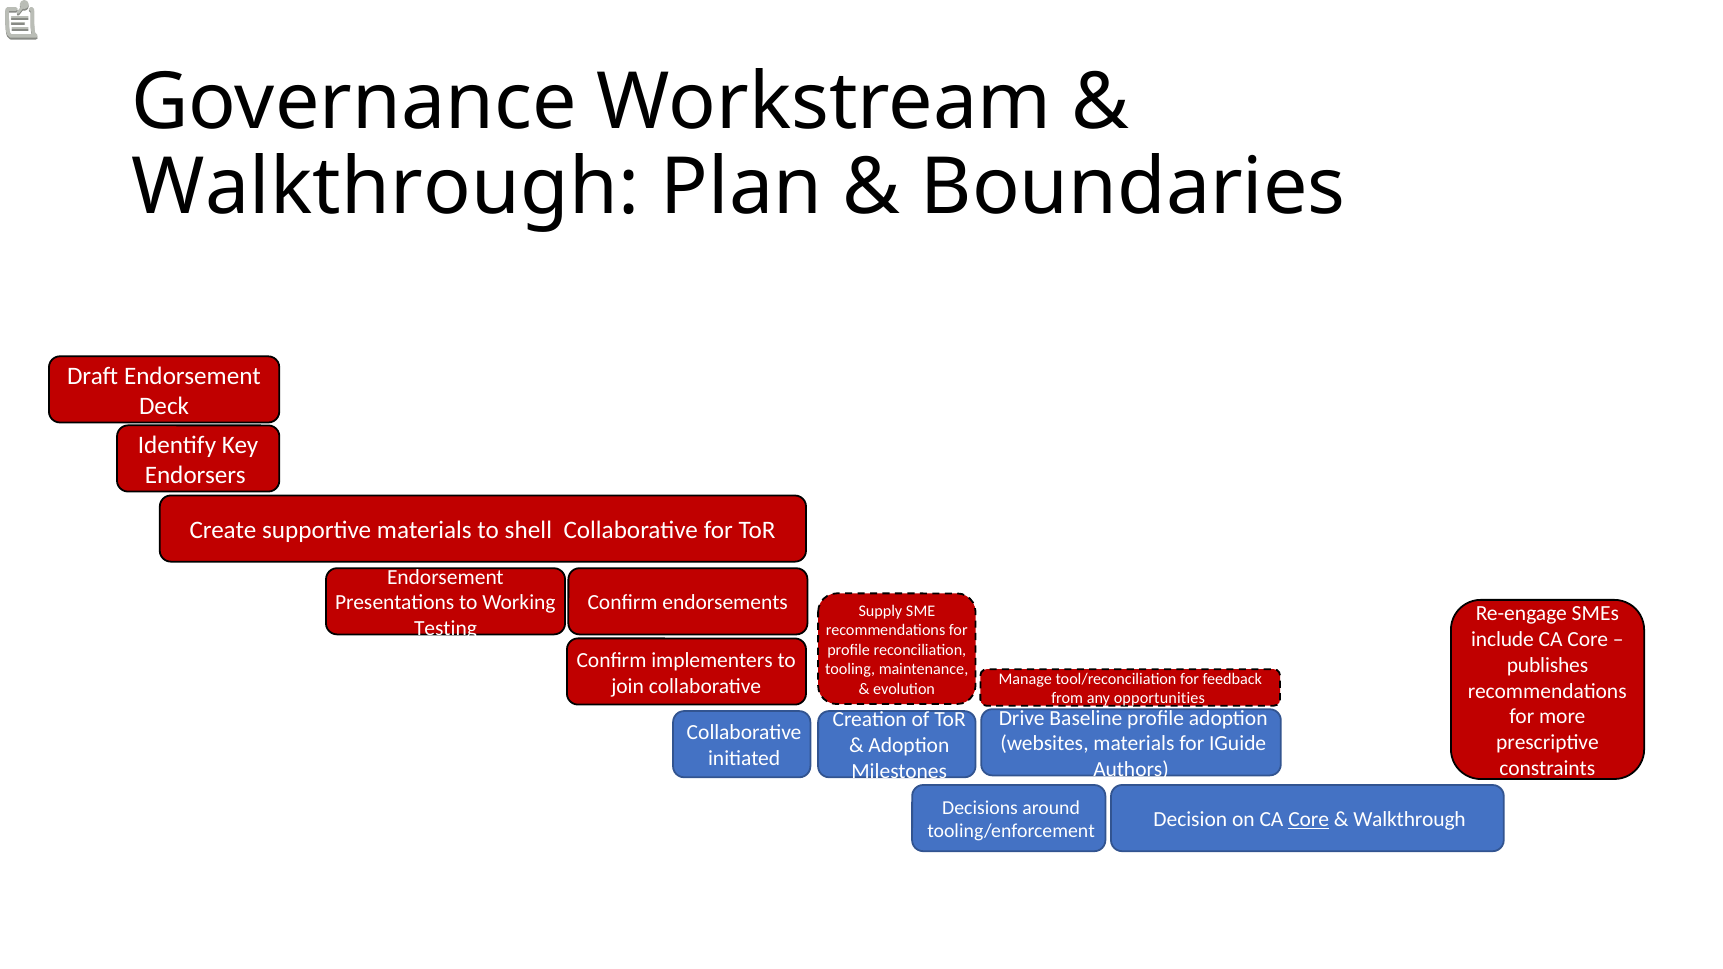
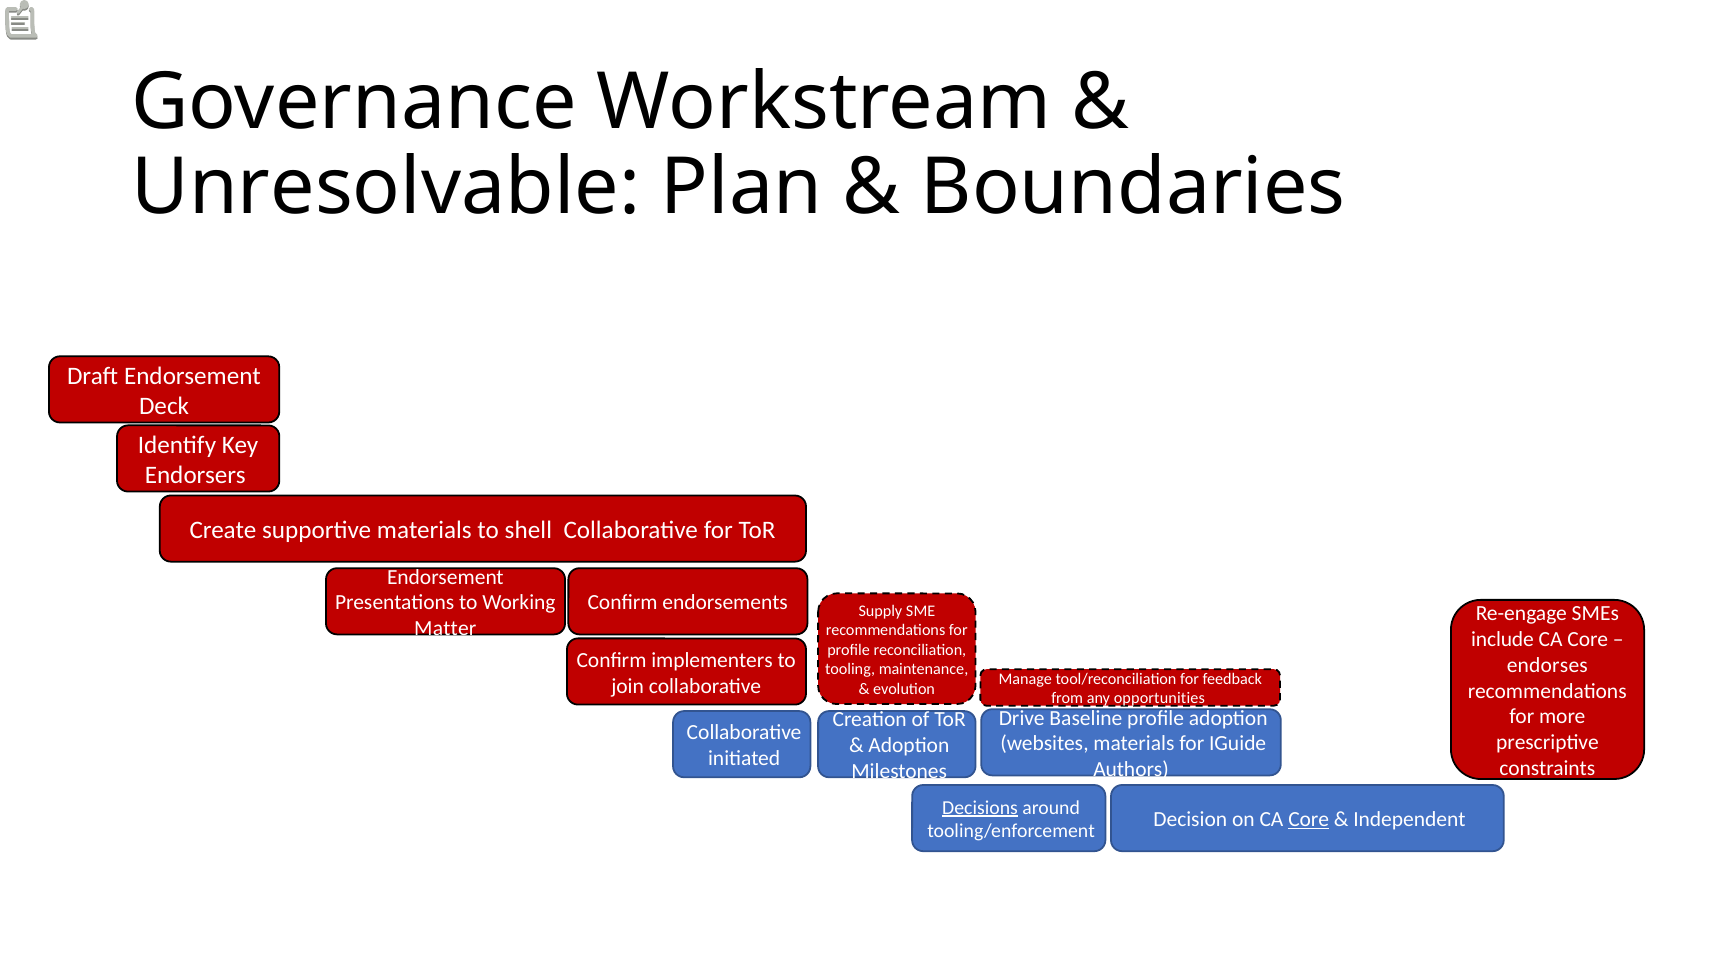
Walkthrough at (386, 187): Walkthrough -> Unresolvable
Testing: Testing -> Matter
publishes: publishes -> endorses
Decisions underline: none -> present
Walkthrough at (1410, 820): Walkthrough -> Independent
